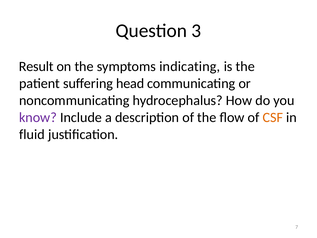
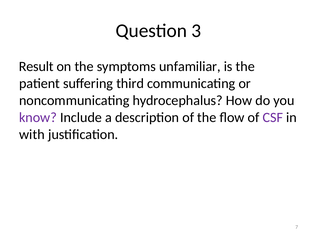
indicating: indicating -> unfamiliar
head: head -> third
CSF colour: orange -> purple
fluid: fluid -> with
